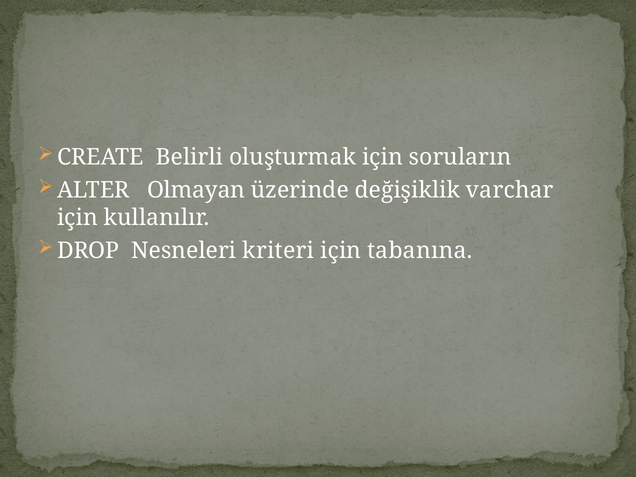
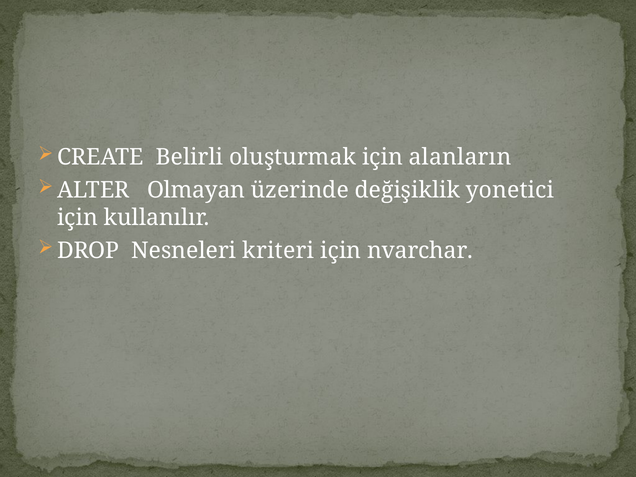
soruların: soruların -> alanların
varchar: varchar -> yonetici
tabanına: tabanına -> nvarchar
